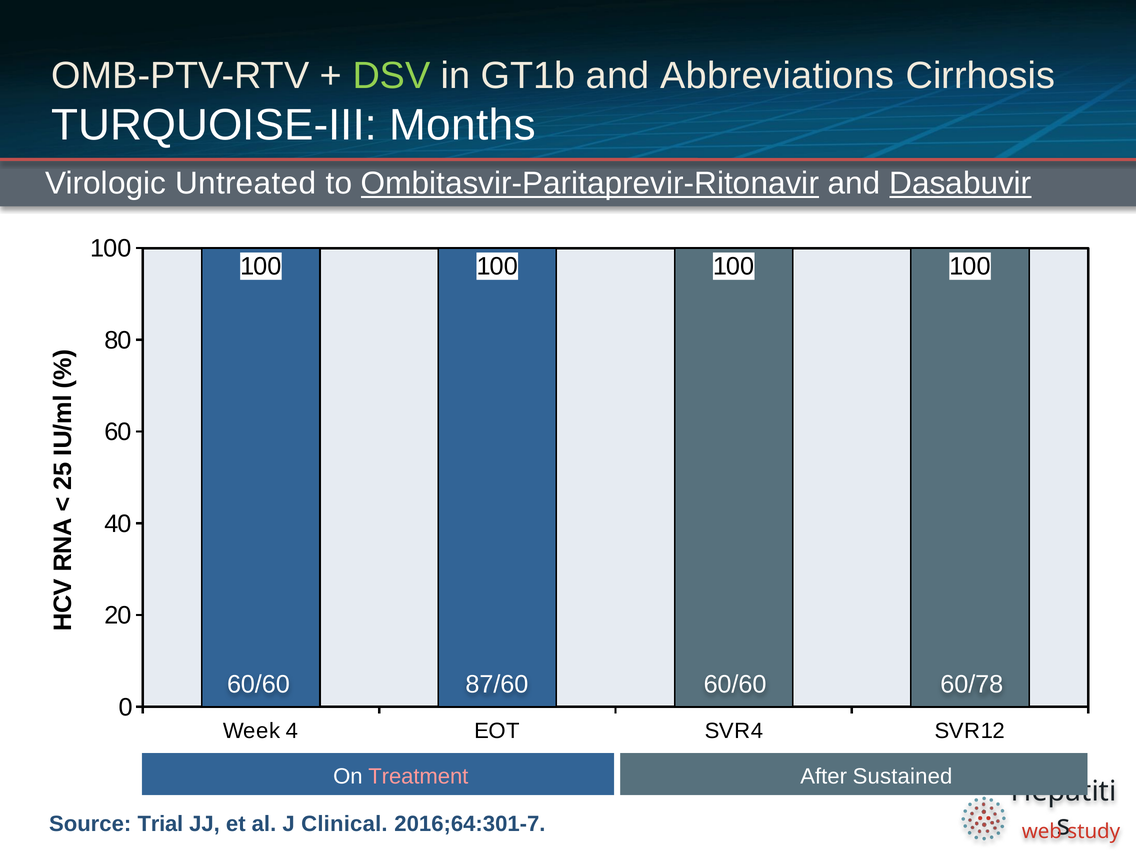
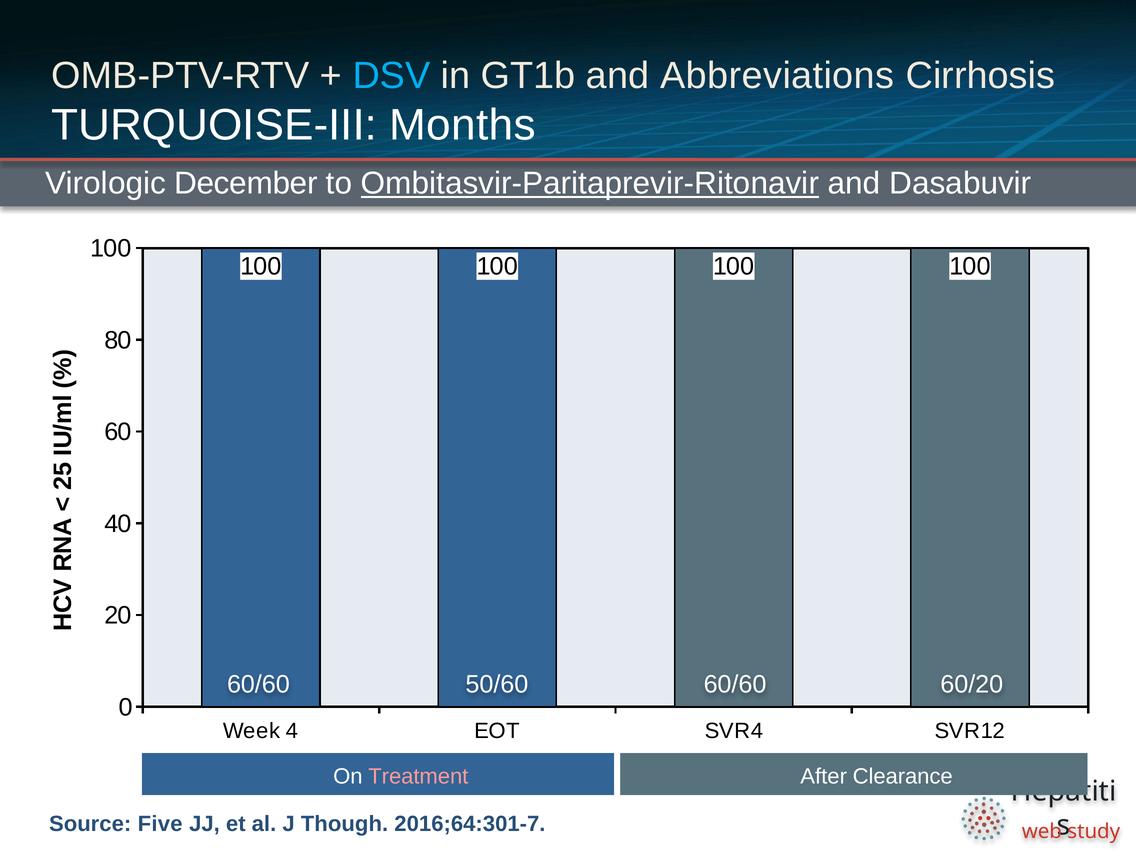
DSV colour: light green -> light blue
Untreated: Untreated -> December
Dasabuvir underline: present -> none
87/60: 87/60 -> 50/60
60/78: 60/78 -> 60/20
Sustained: Sustained -> Clearance
Trial: Trial -> Five
Clinical: Clinical -> Though
